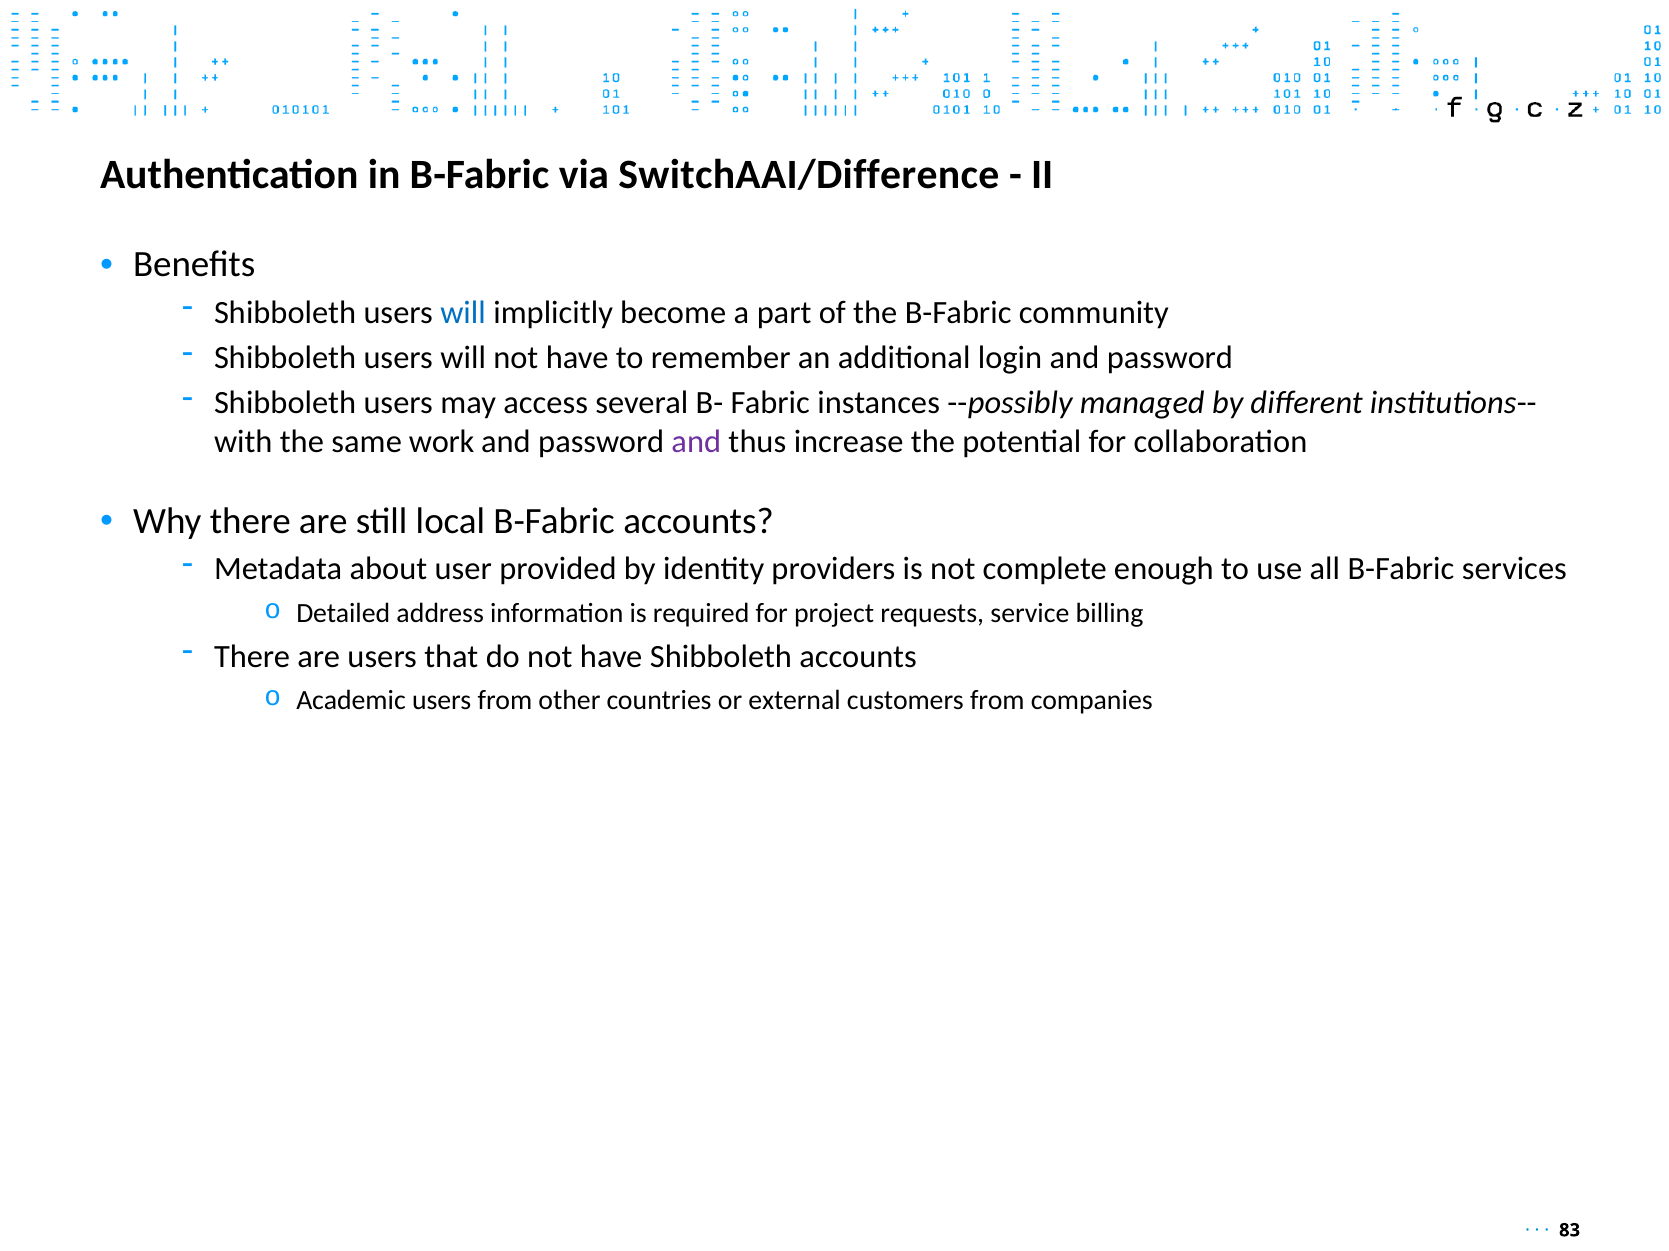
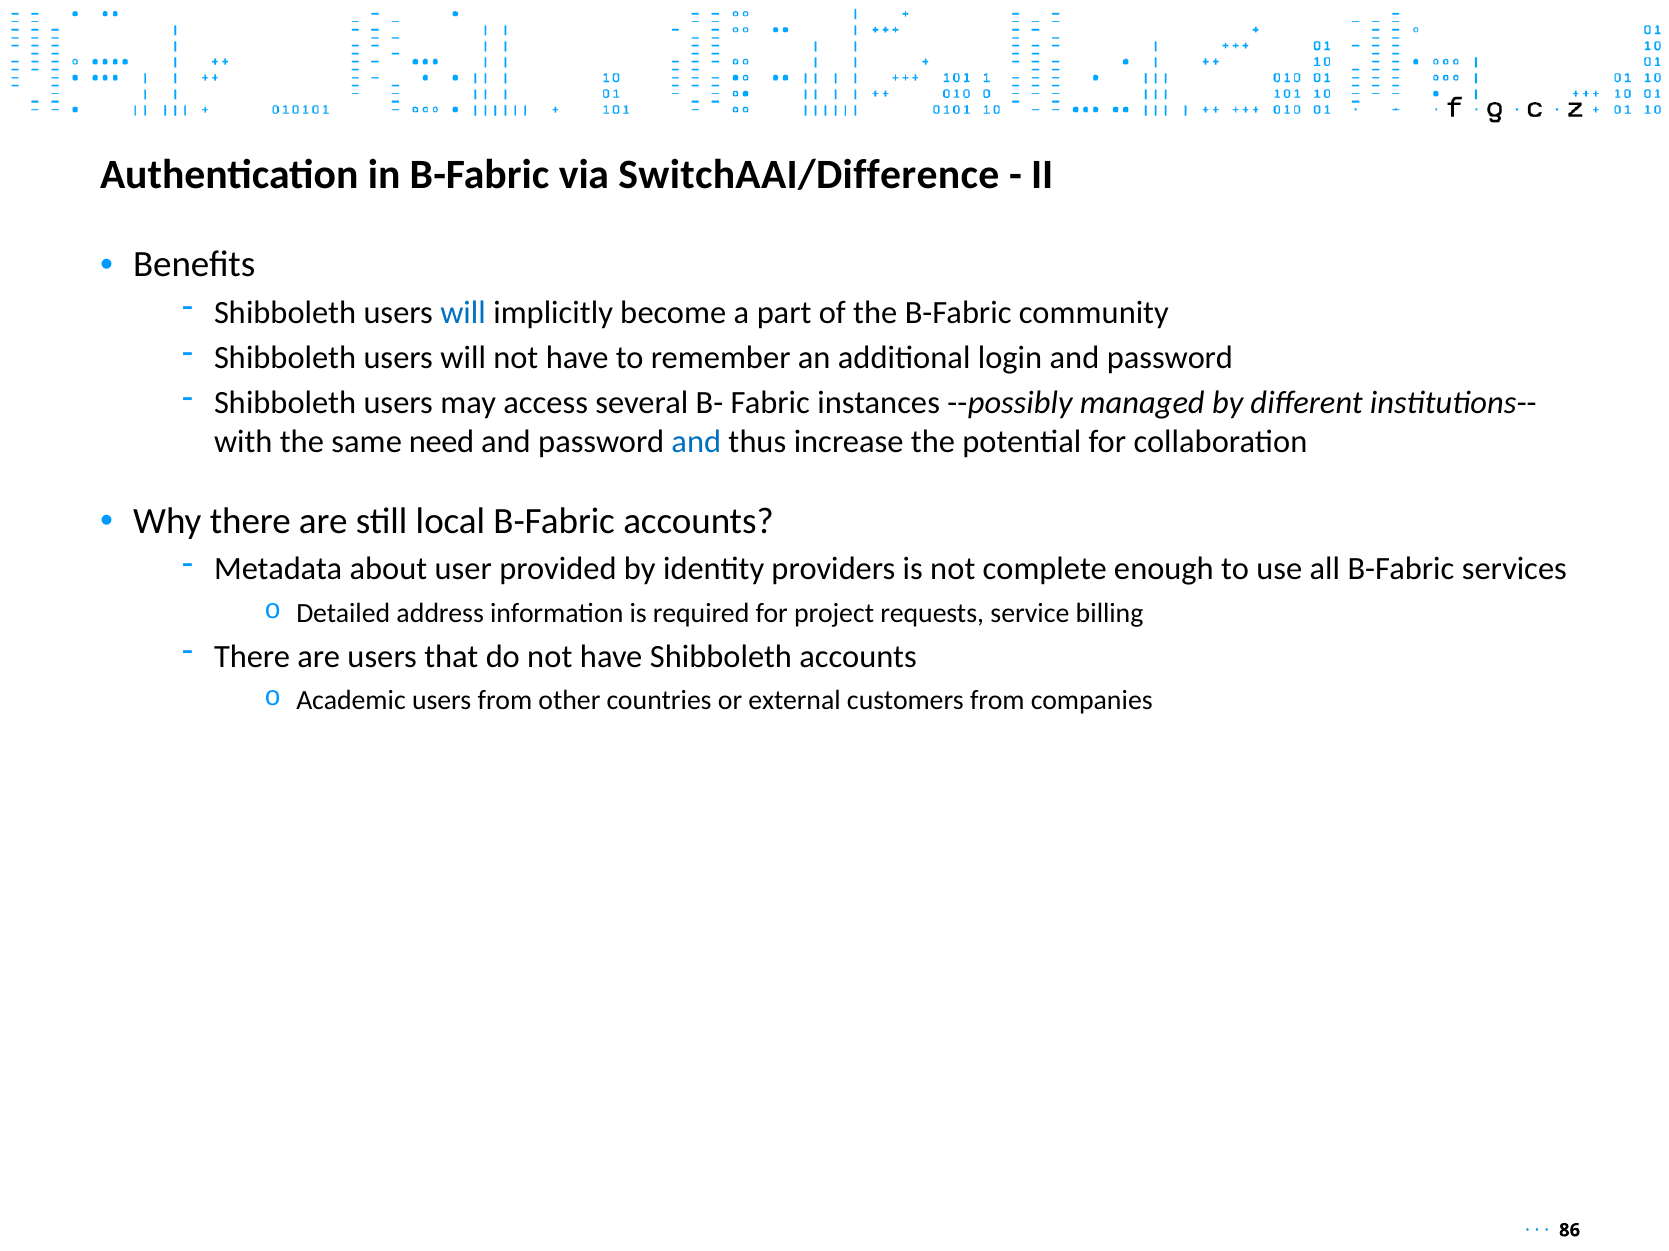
work: work -> need
and at (696, 442) colour: purple -> blue
83: 83 -> 86
